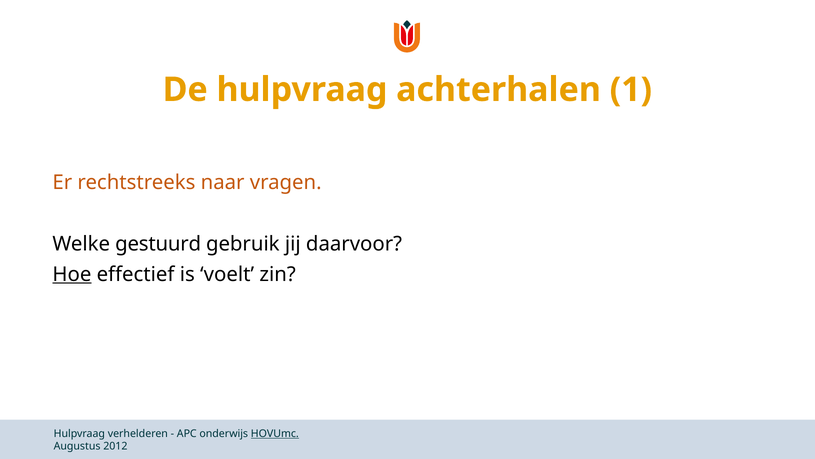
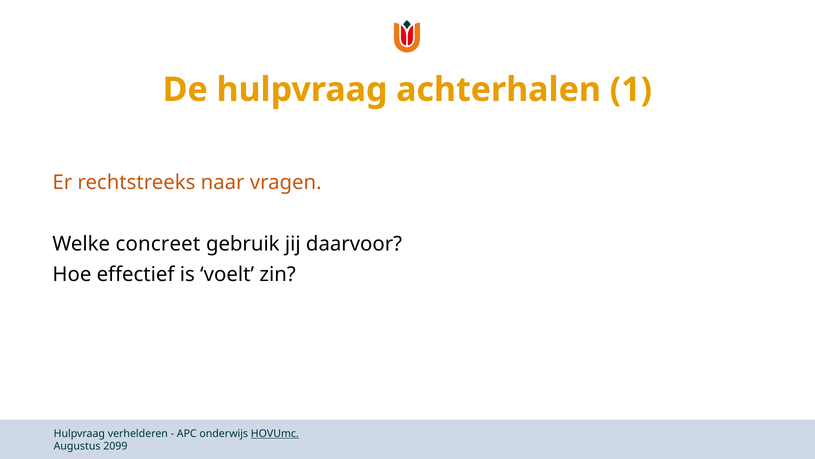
gestuurd: gestuurd -> concreet
Hoe underline: present -> none
2012: 2012 -> 2099
